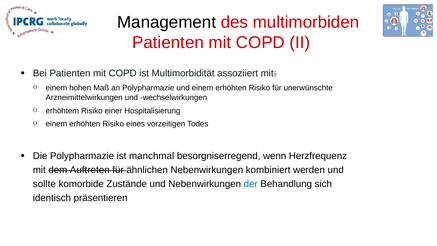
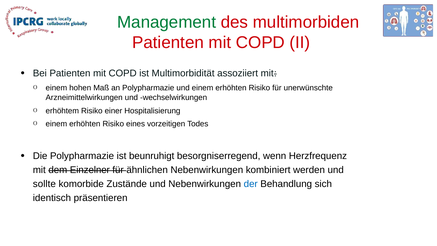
Management colour: black -> green
manchmal: manchmal -> beunruhigt
Auftreten: Auftreten -> Einzelner
